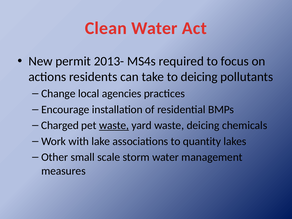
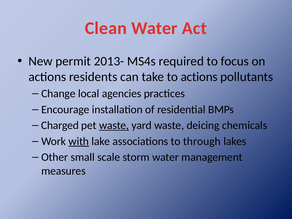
to deicing: deicing -> actions
with underline: none -> present
quantity: quantity -> through
